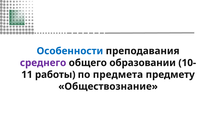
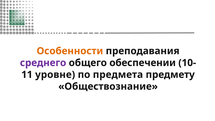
Особенности colour: blue -> orange
образовании: образовании -> обеспечении
работы: работы -> уровне
